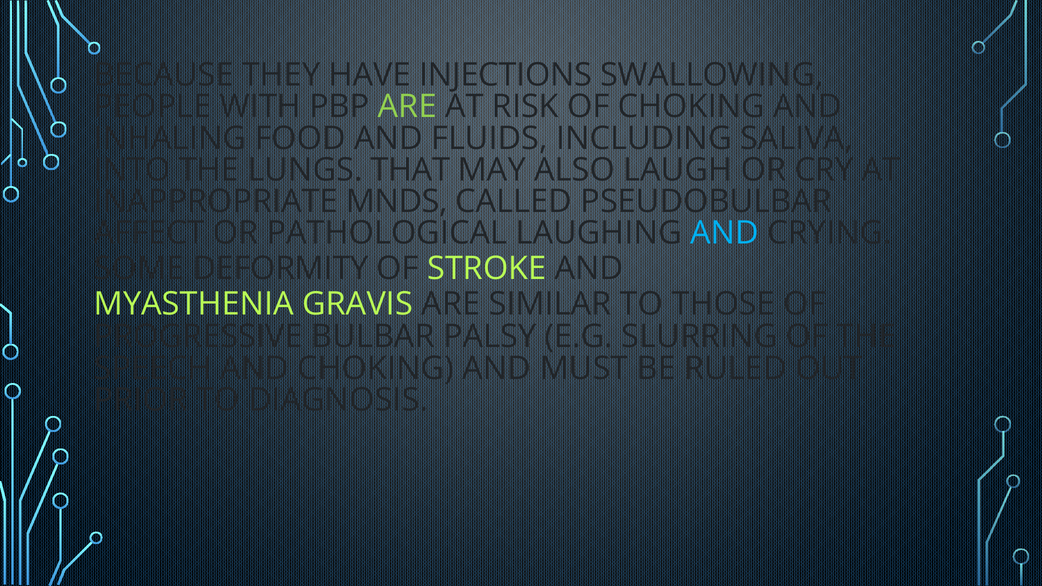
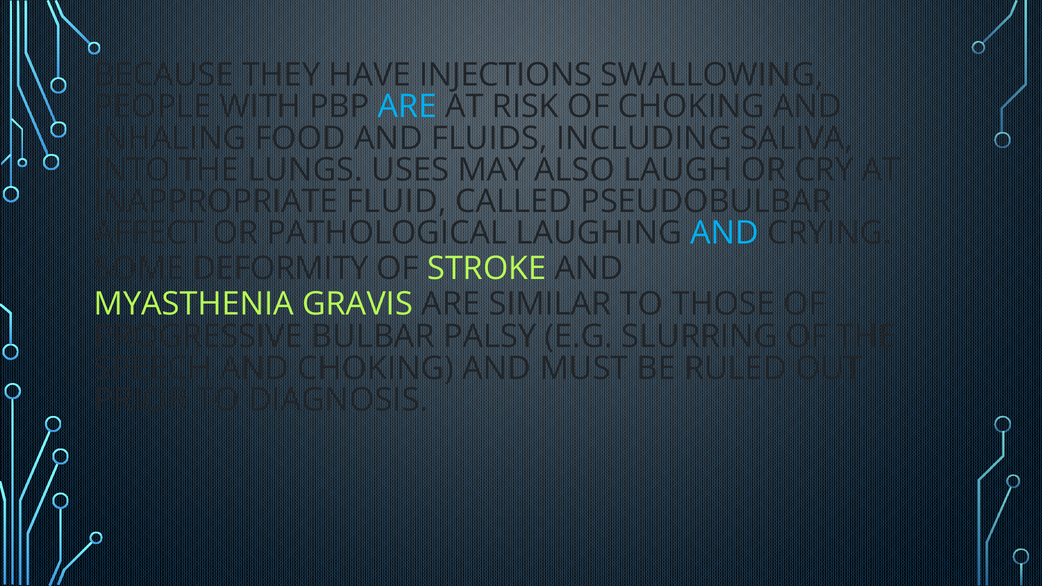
ARE at (407, 107) colour: light green -> light blue
THAT: THAT -> USES
MNDS: MNDS -> FLUID
